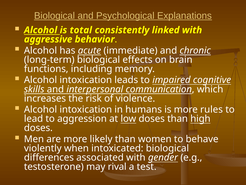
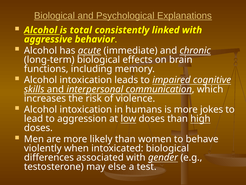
rules: rules -> jokes
rival: rival -> else
